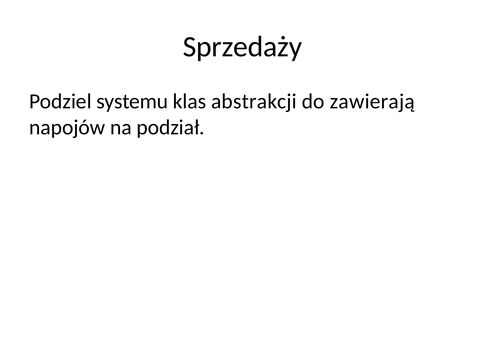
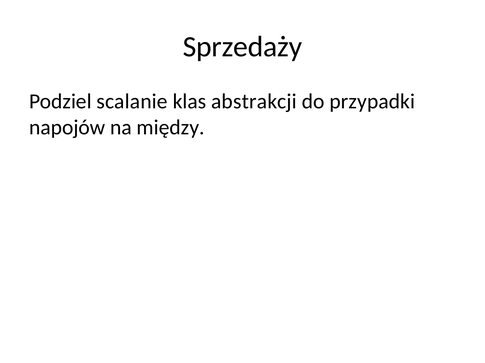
systemu: systemu -> scalanie
zawierają: zawierają -> przypadki
podział: podział -> między
